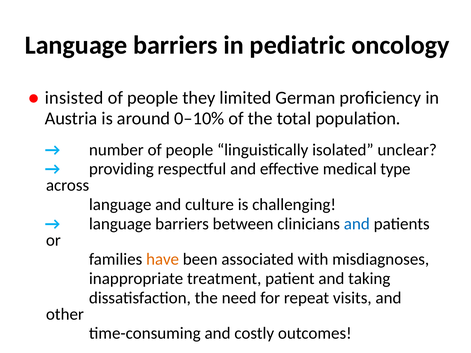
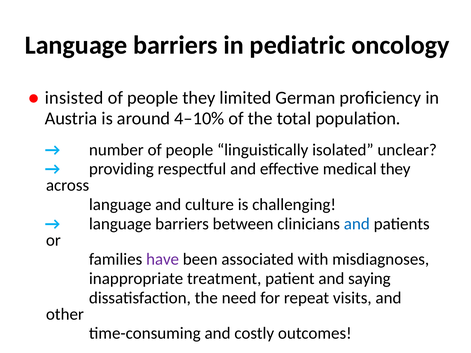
0–10%: 0–10% -> 4–10%
medical type: type -> they
have colour: orange -> purple
taking: taking -> saying
